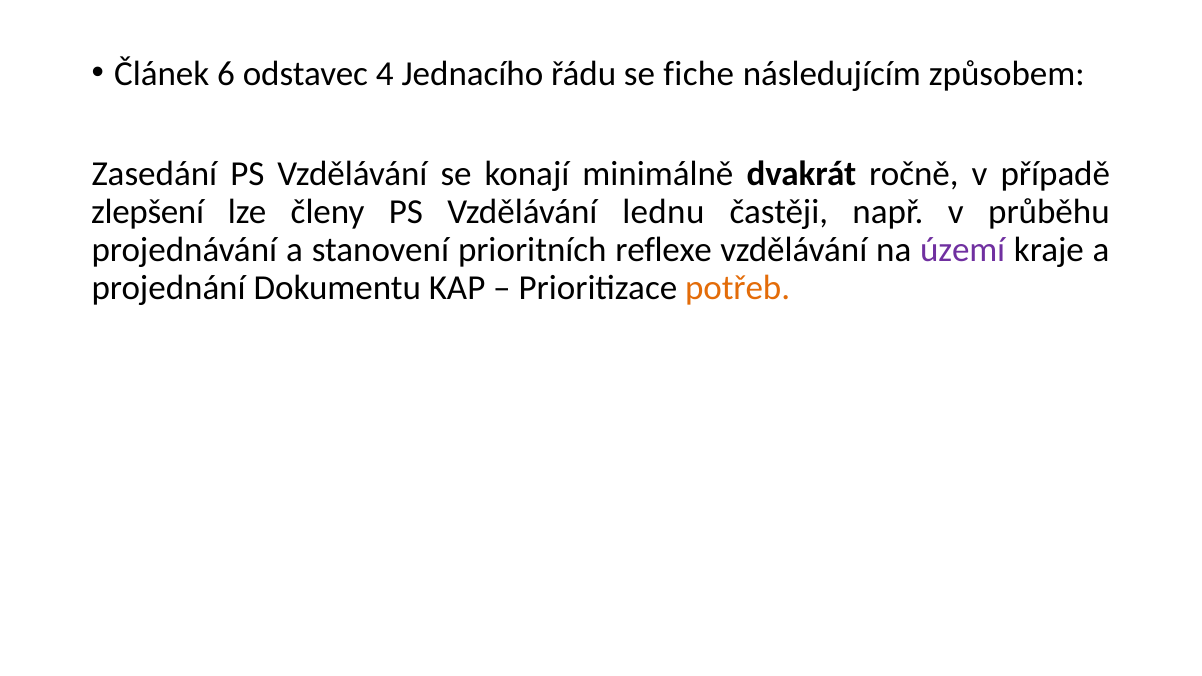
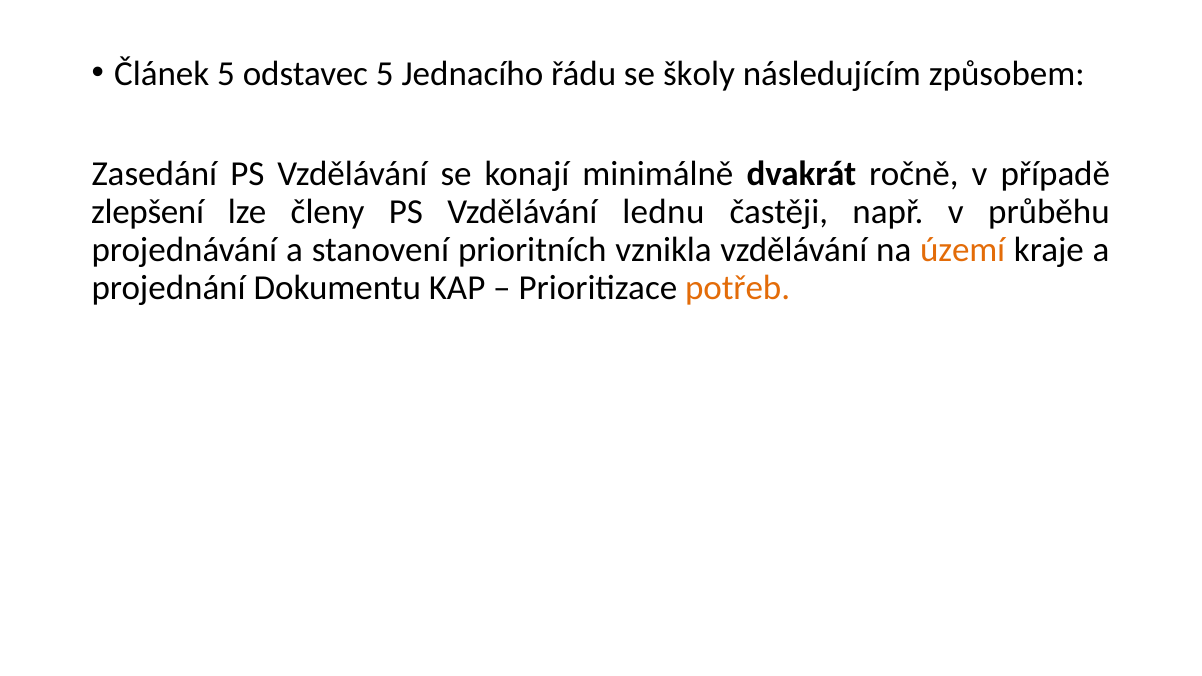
Článek 6: 6 -> 5
odstavec 4: 4 -> 5
fiche: fiche -> školy
reflexe: reflexe -> vznikla
území colour: purple -> orange
